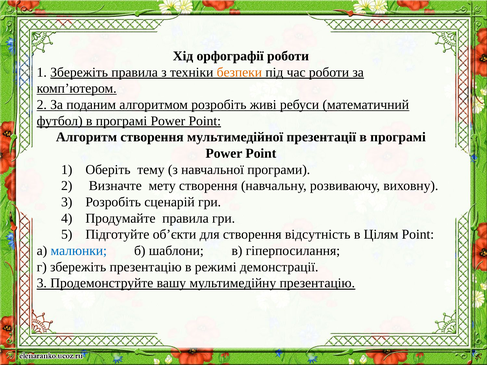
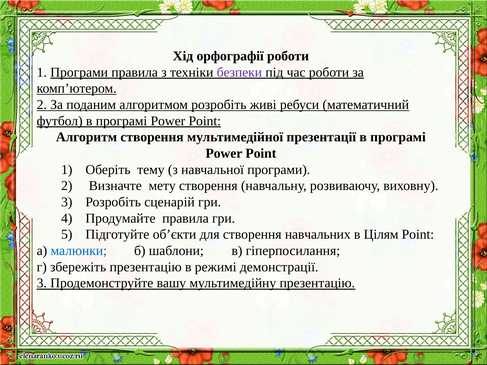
1 Збережіть: Збережіть -> Програми
безпеки colour: orange -> purple
відсутність: відсутність -> навчальних
